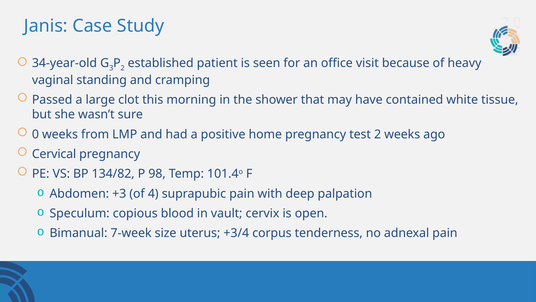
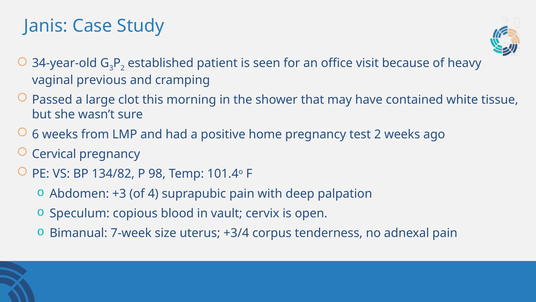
standing: standing -> previous
0: 0 -> 6
